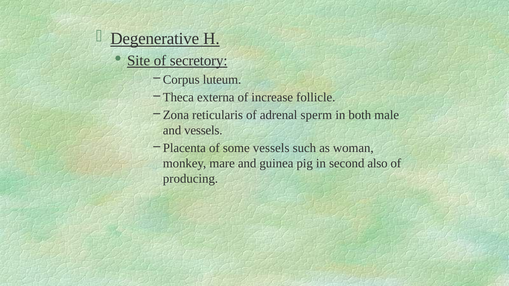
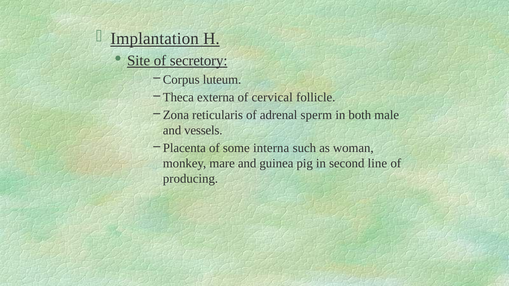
Degenerative: Degenerative -> Implantation
increase: increase -> cervical
some vessels: vessels -> interna
also: also -> line
